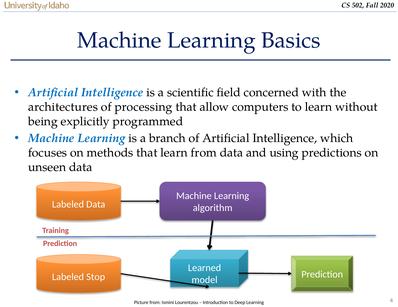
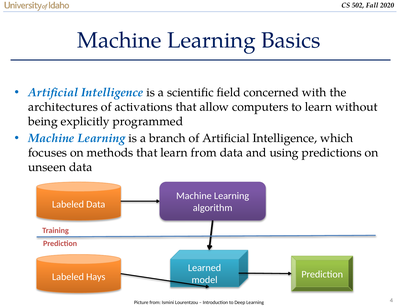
processing: processing -> activations
Stop: Stop -> Hays
